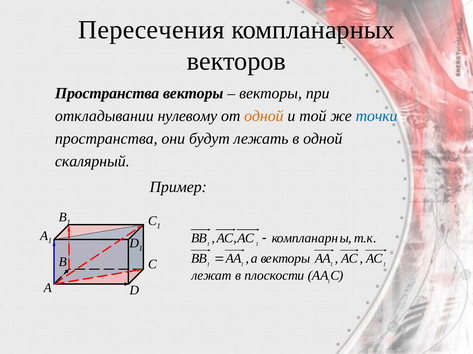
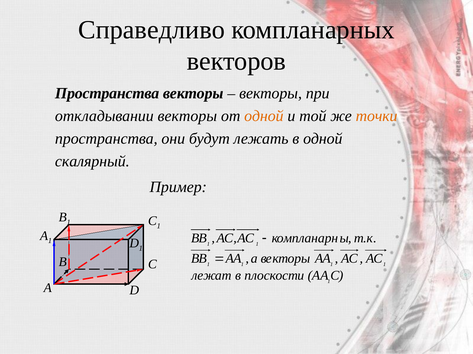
Пересечения: Пересечения -> Справедливо
откладывании нулевому: нулевому -> векторы
точки colour: blue -> orange
